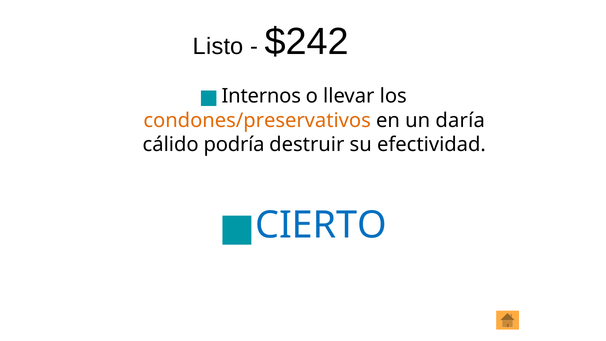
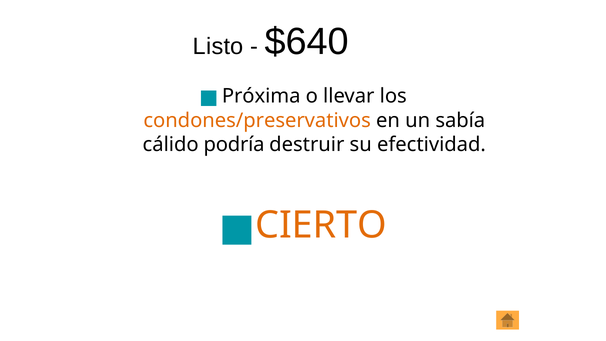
$242: $242 -> $640
Internos: Internos -> Próxima
daría: daría -> sabía
CIERTO colour: blue -> orange
